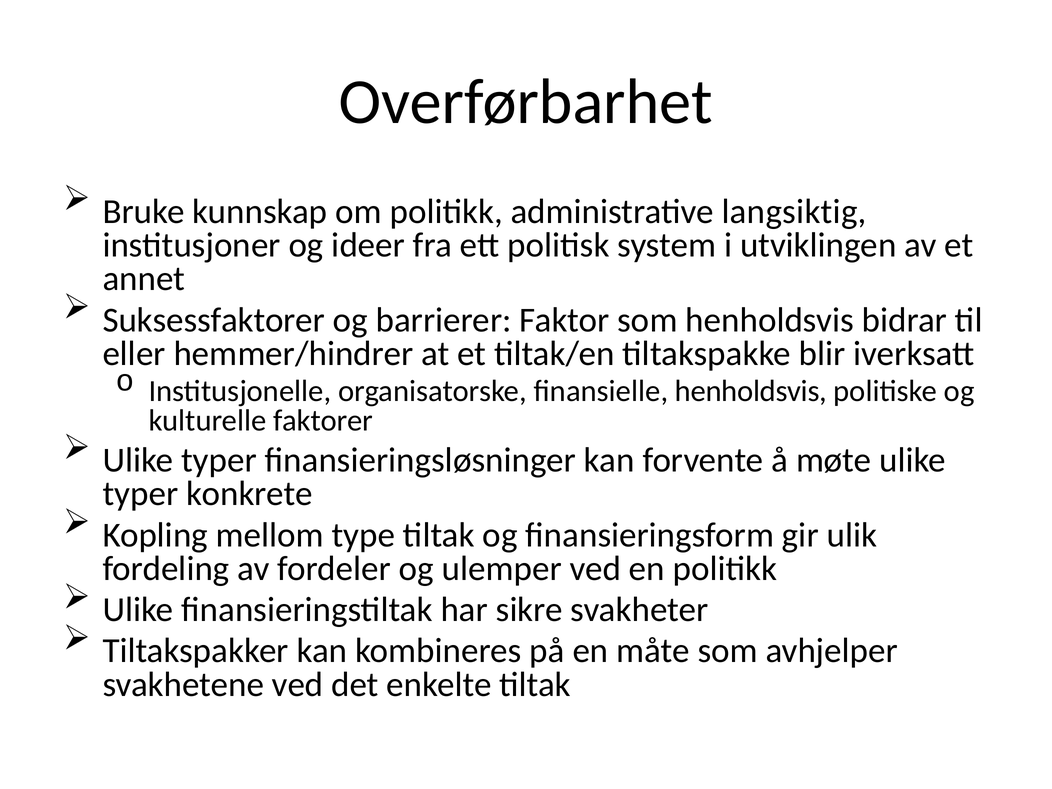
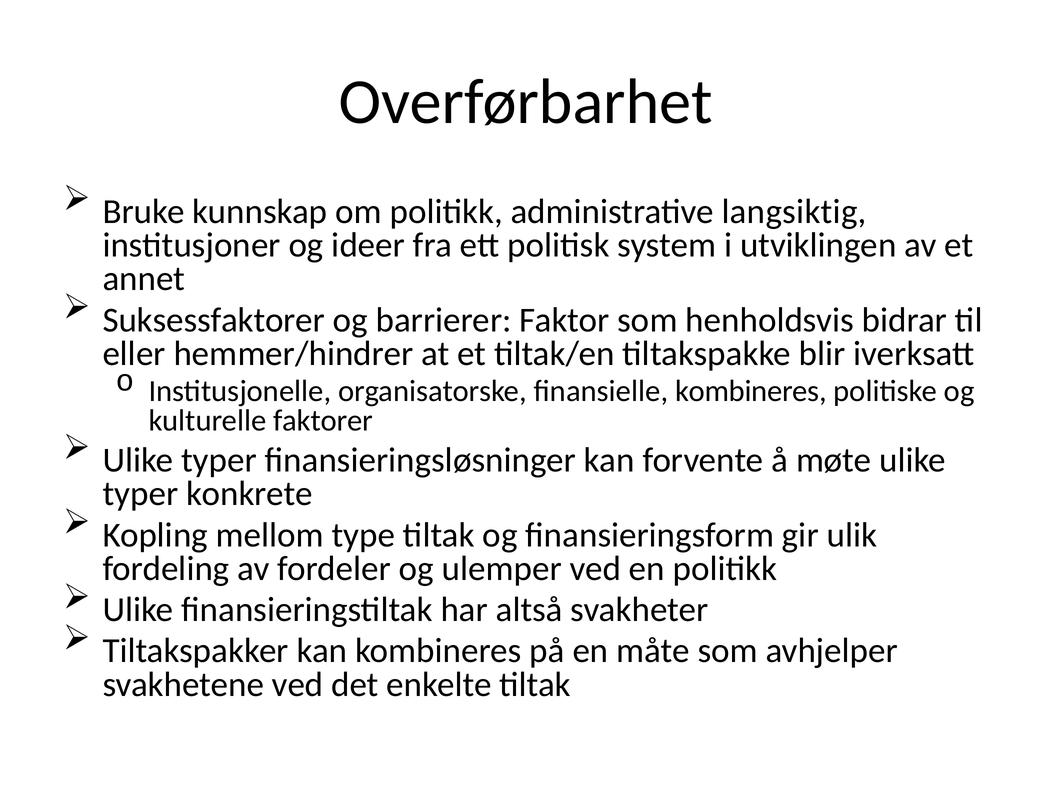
finansielle henholdsvis: henholdsvis -> kombineres
sikre: sikre -> altså
